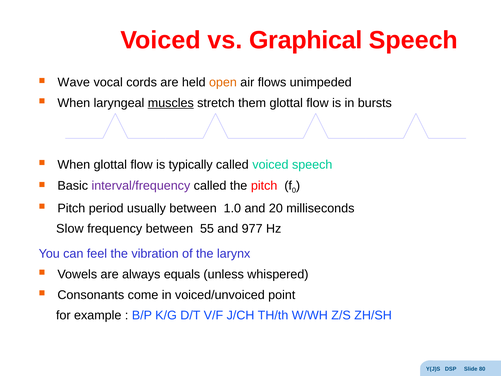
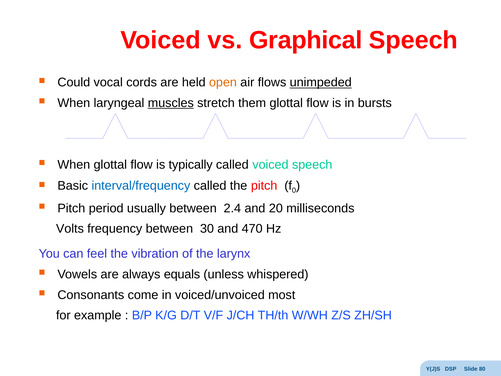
Wave: Wave -> Could
unimpeded underline: none -> present
interval/frequency colour: purple -> blue
1.0: 1.0 -> 2.4
Slow: Slow -> Volts
55: 55 -> 30
977: 977 -> 470
point: point -> most
